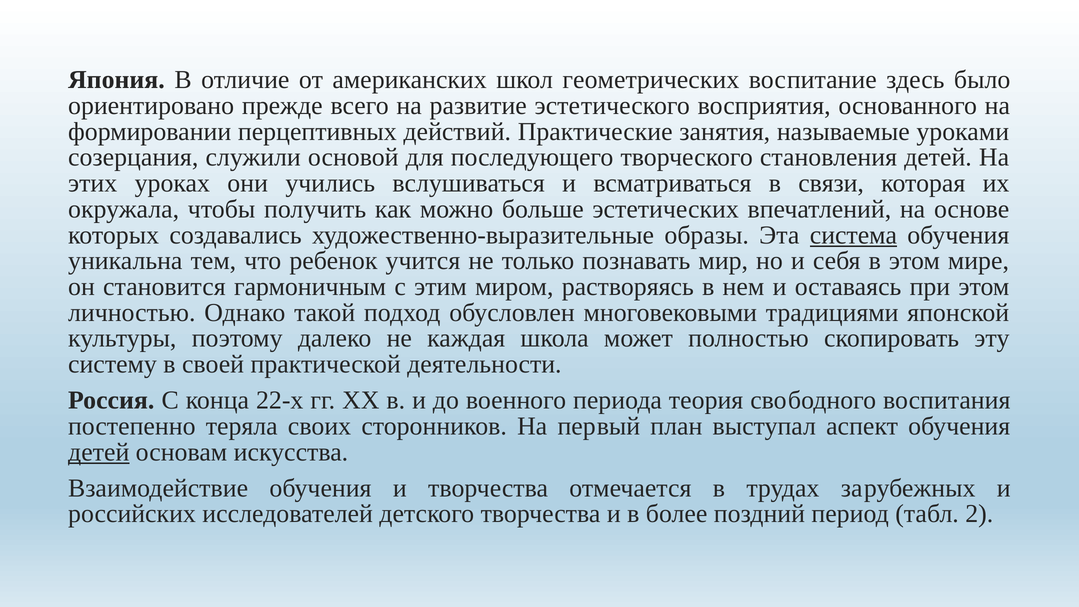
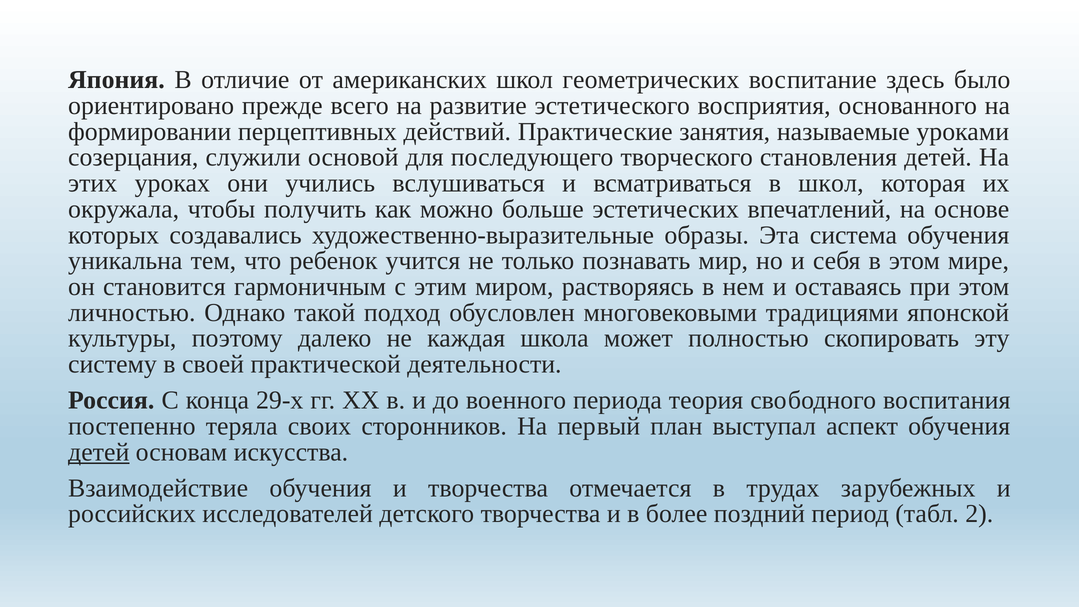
в связи: связи -> школ
система underline: present -> none
22-х: 22-х -> 29-х
